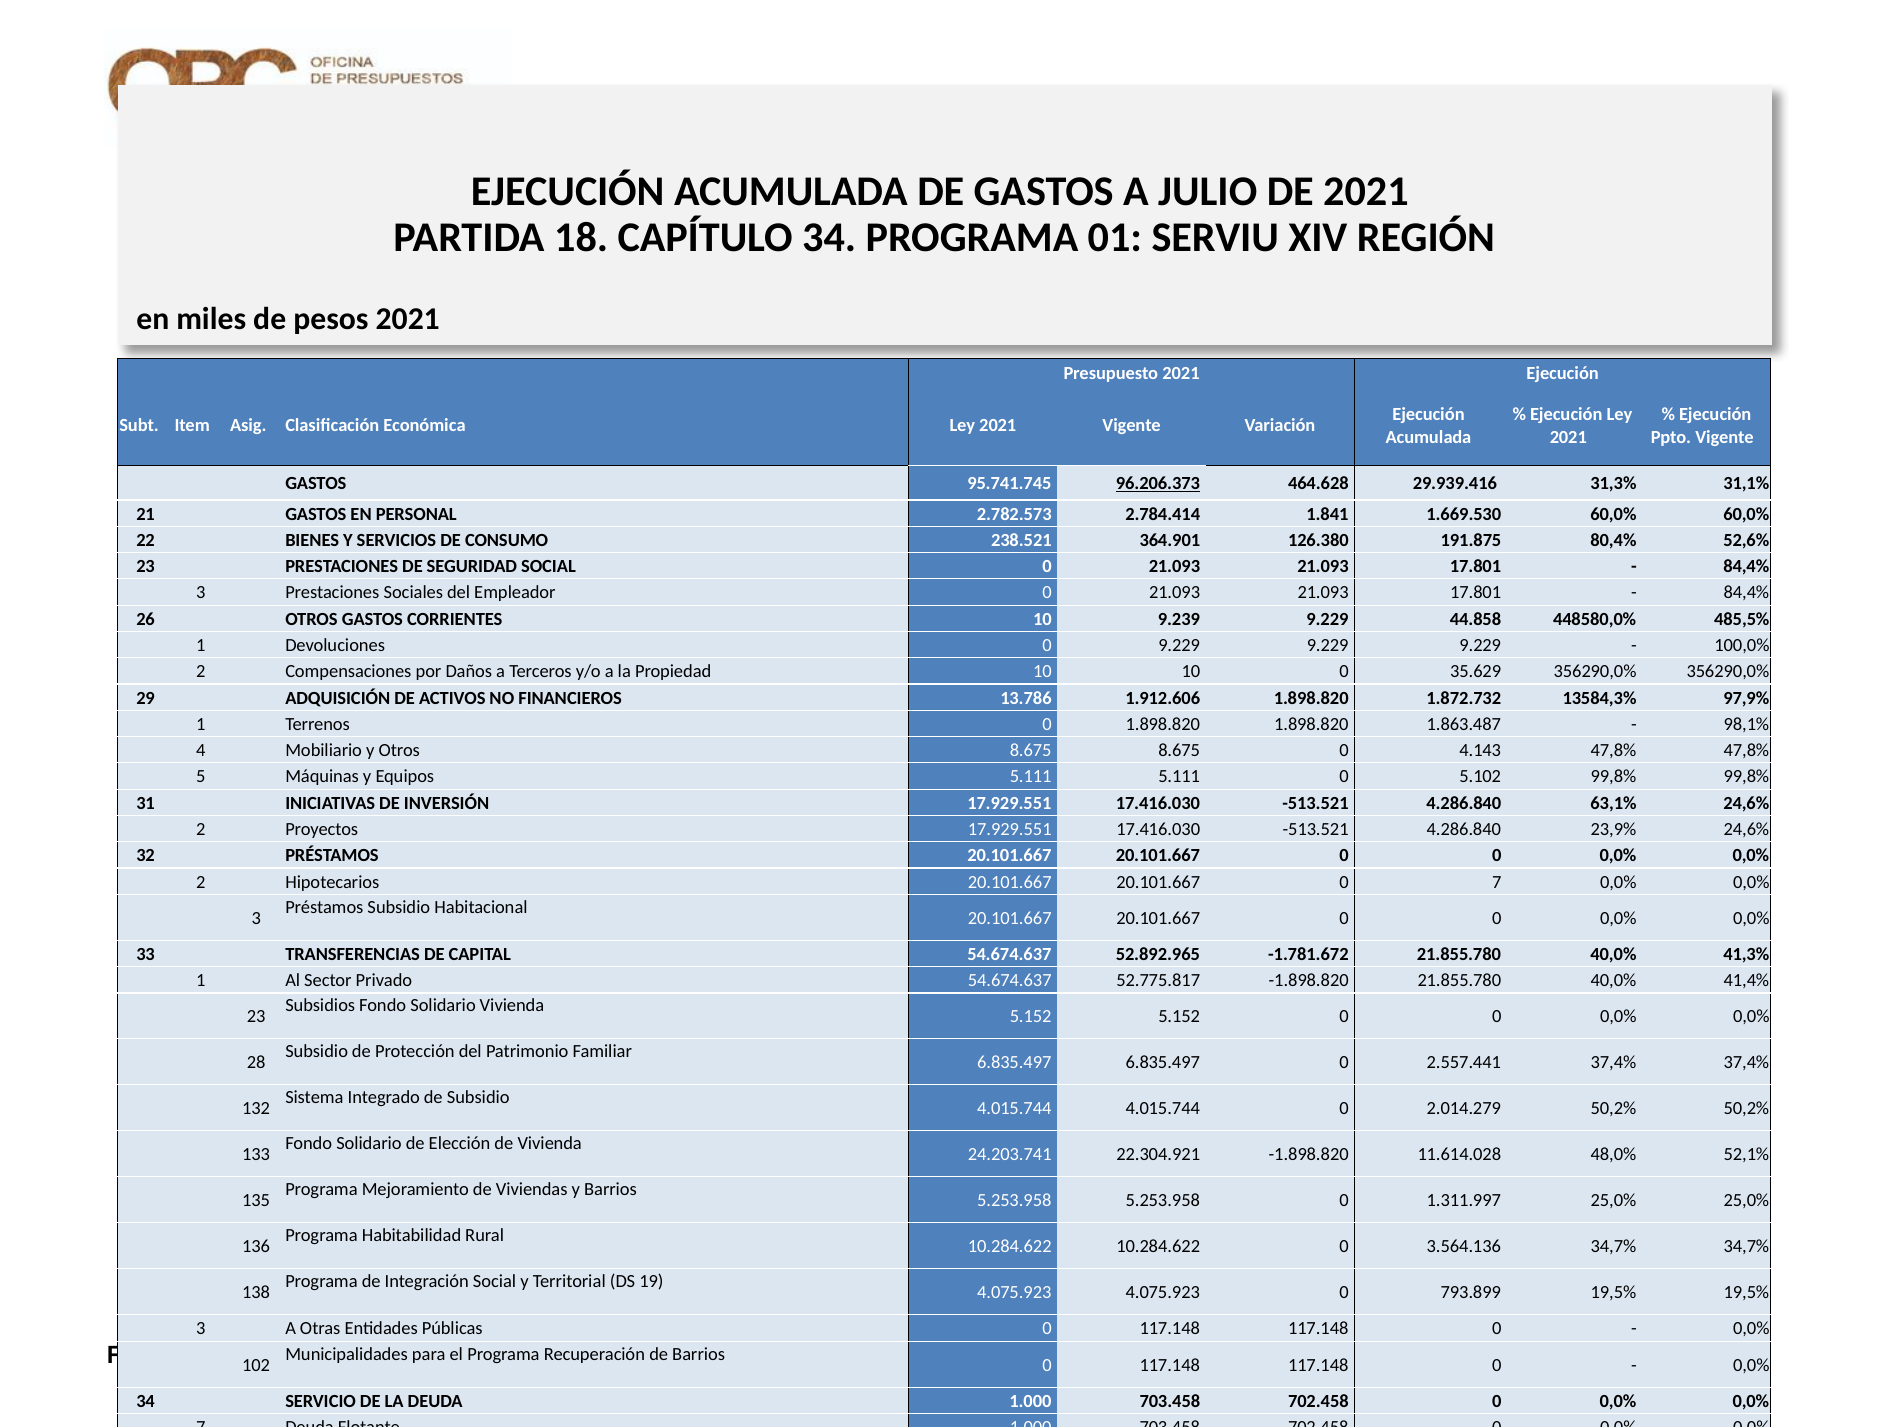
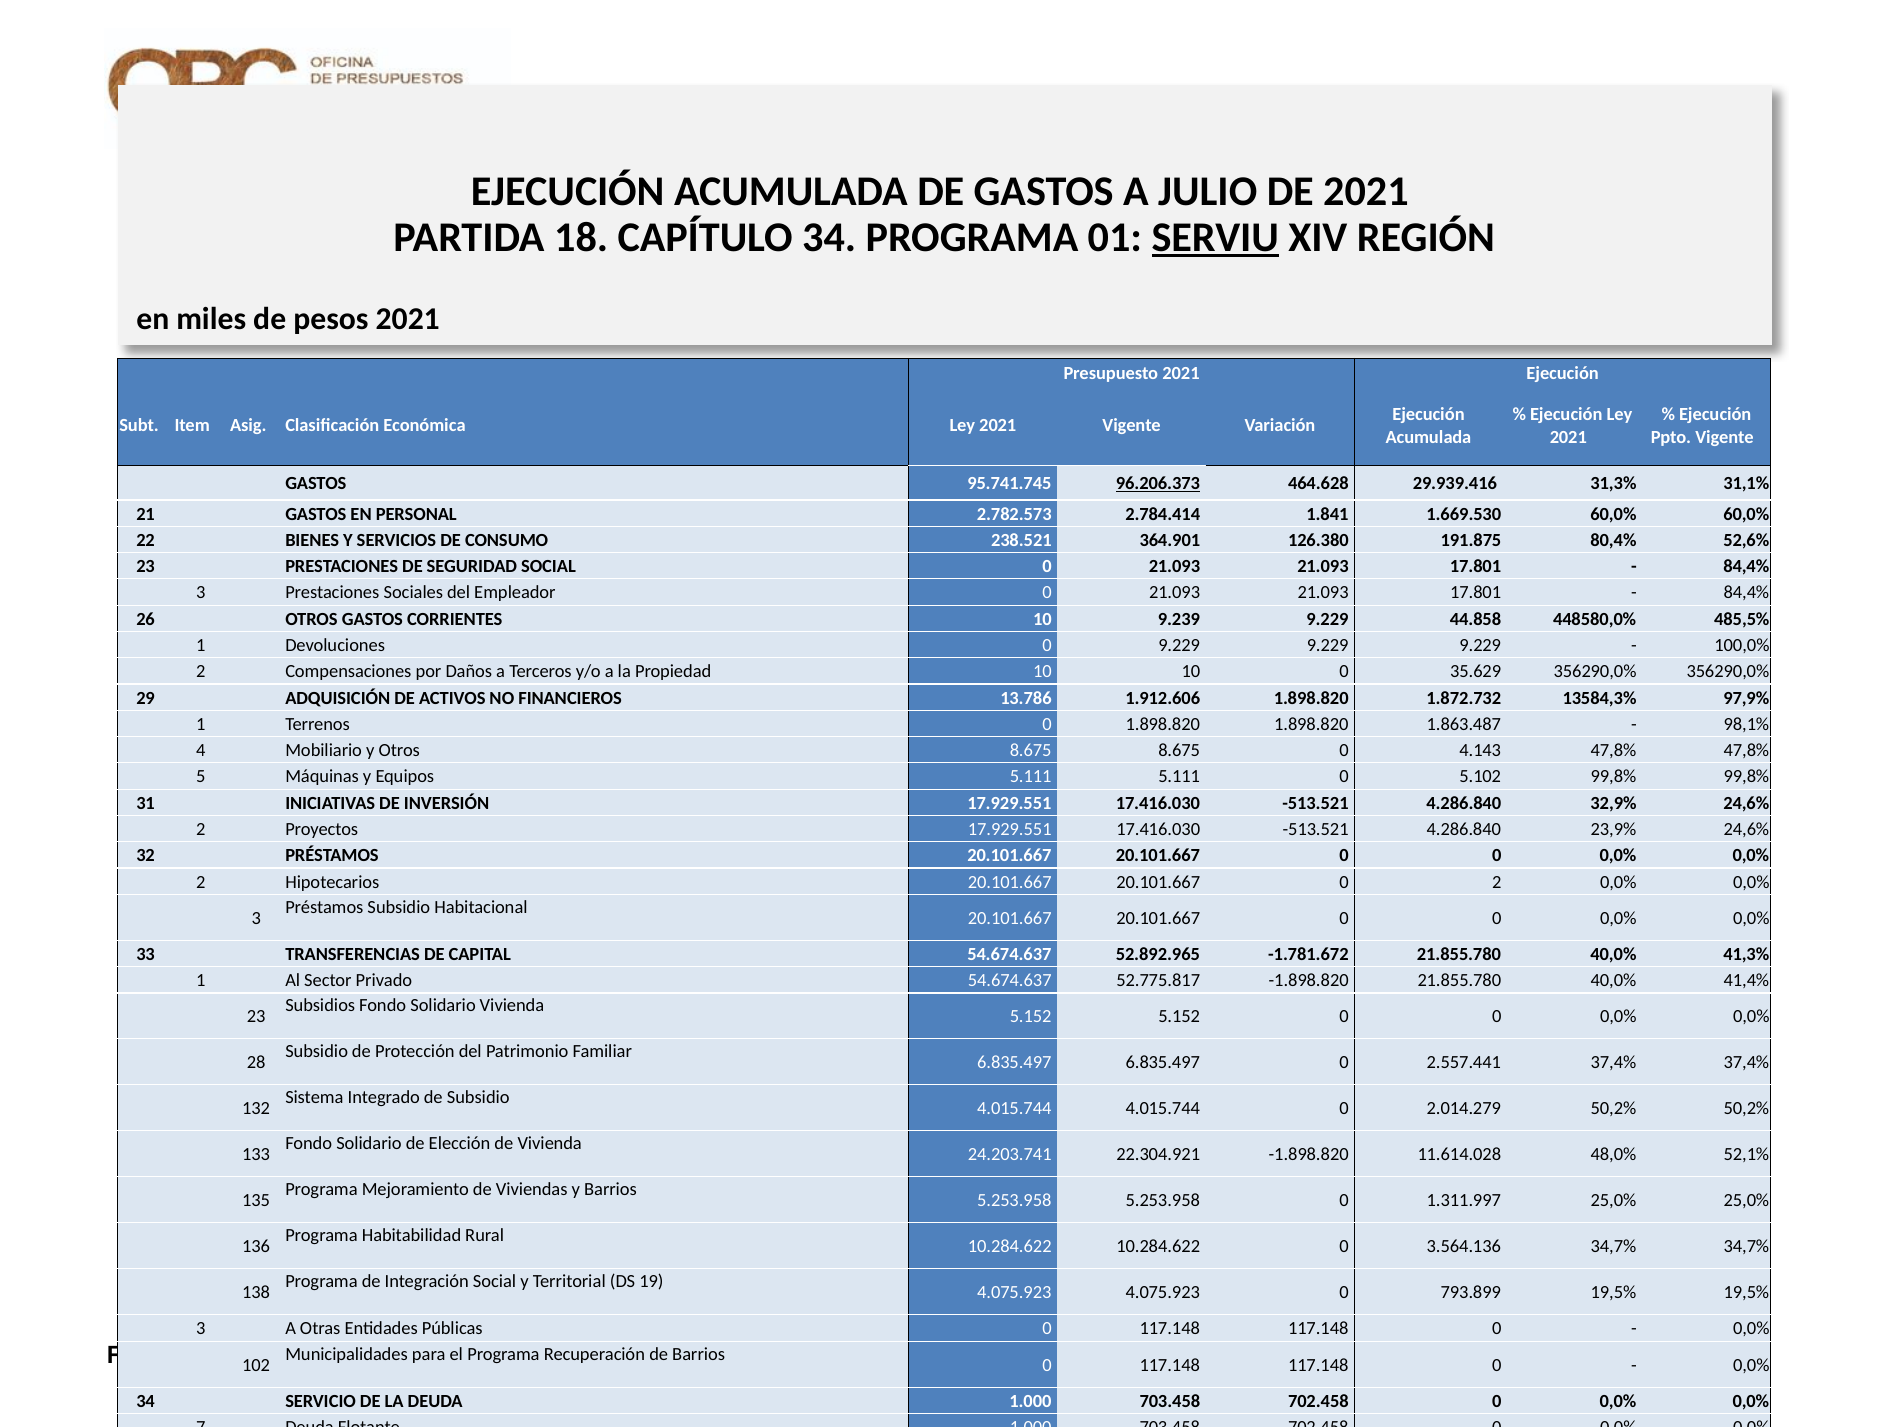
SERVIU underline: none -> present
63,1%: 63,1% -> 32,9%
0 7: 7 -> 2
